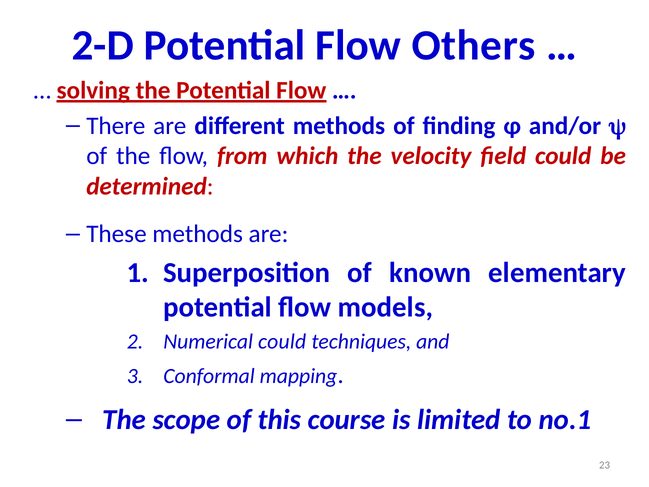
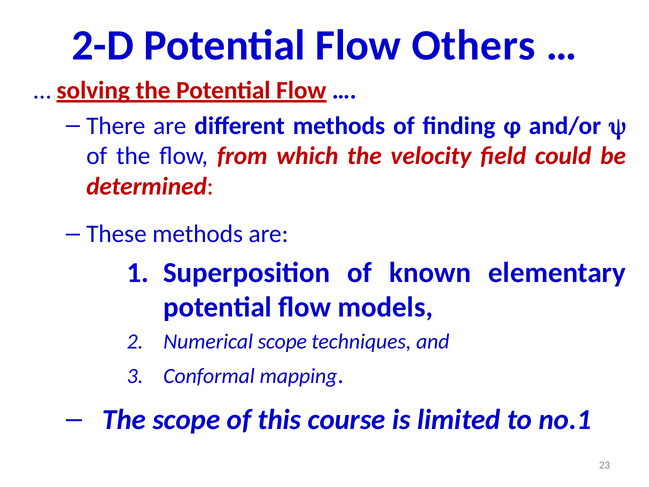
Numerical could: could -> scope
